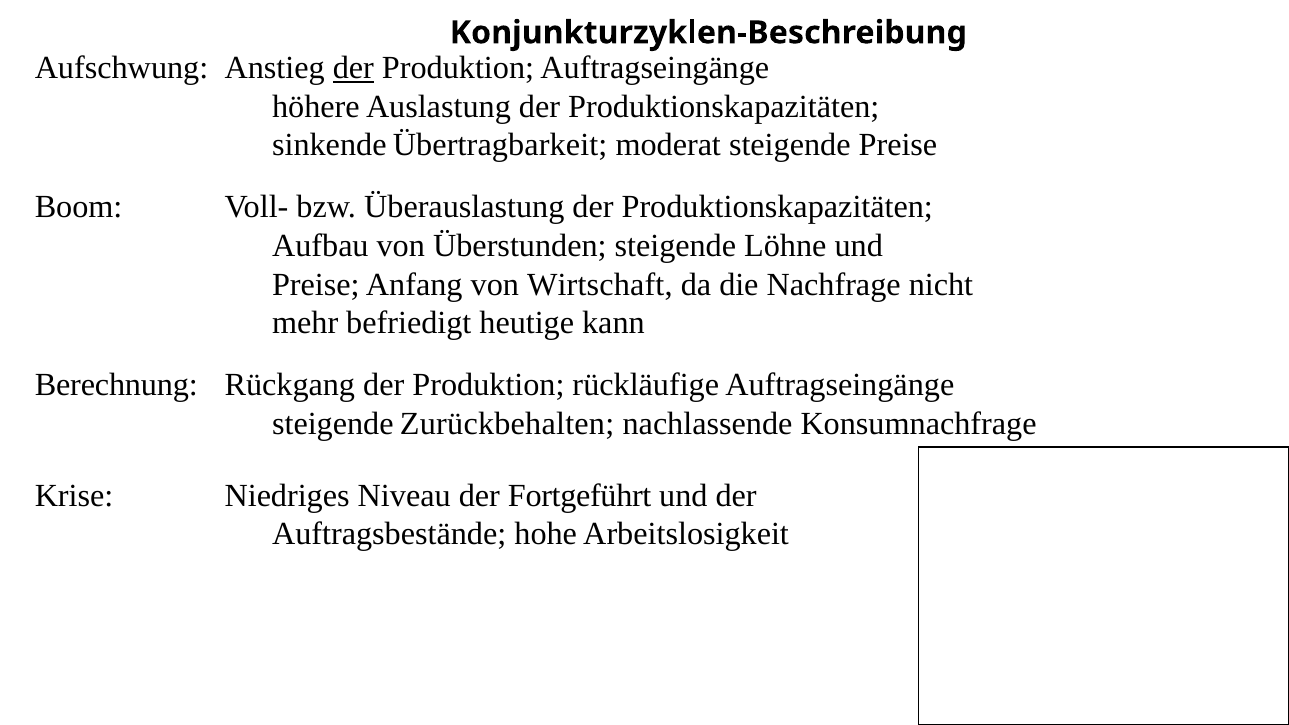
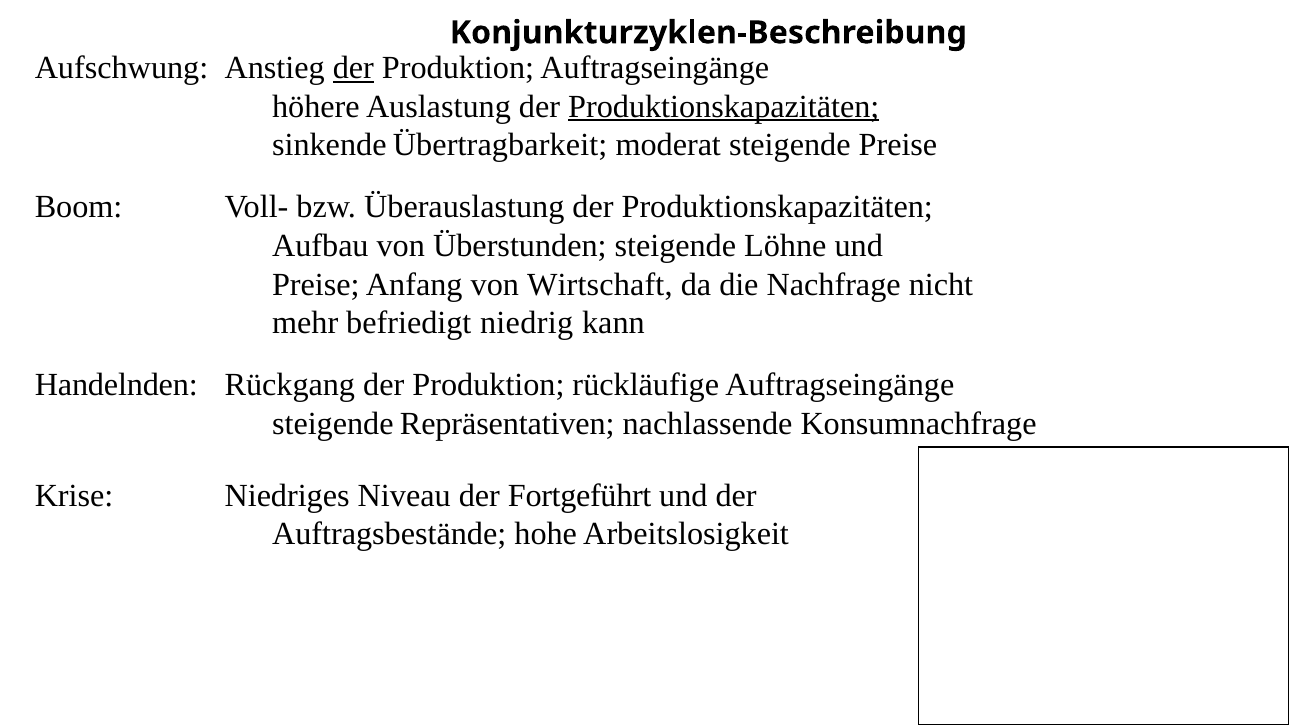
Produktionskapazitäten at (724, 107) underline: none -> present
heutige: heutige -> niedrig
Berechnung: Berechnung -> Handelnden
Zurückbehalten: Zurückbehalten -> Repräsentativen
